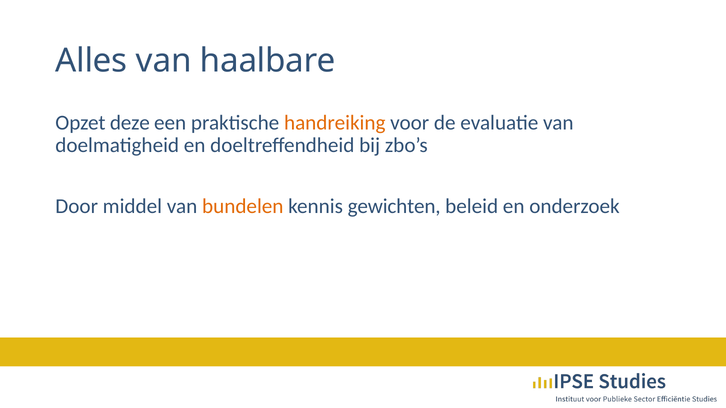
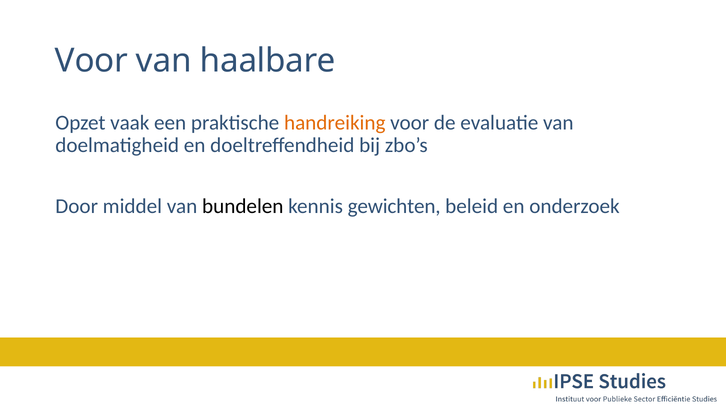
Alles at (91, 61): Alles -> Voor
deze: deze -> vaak
bundelen colour: orange -> black
